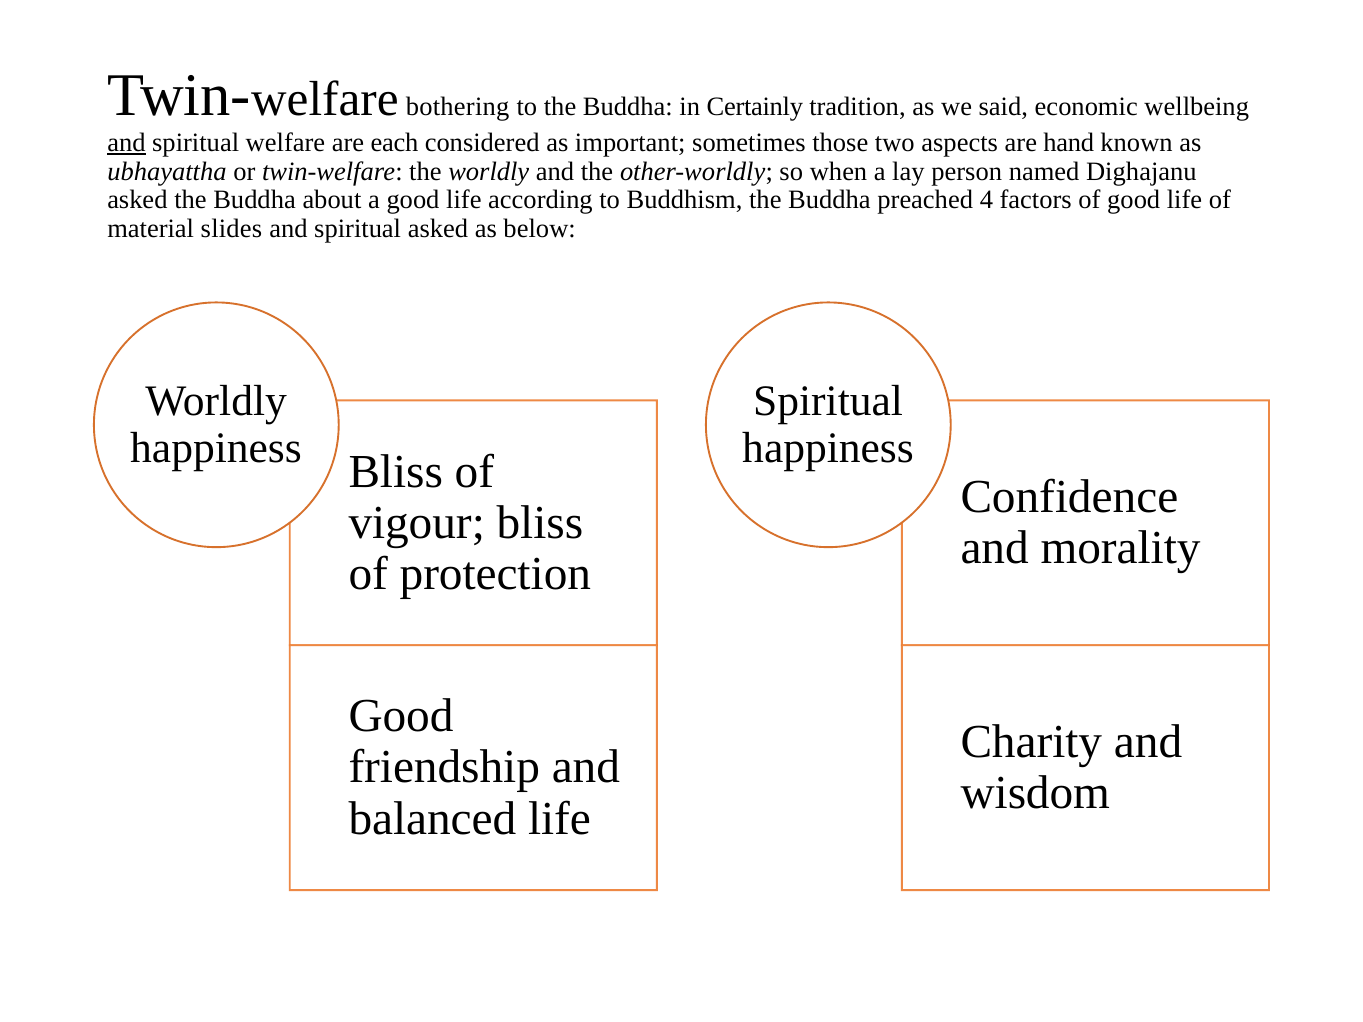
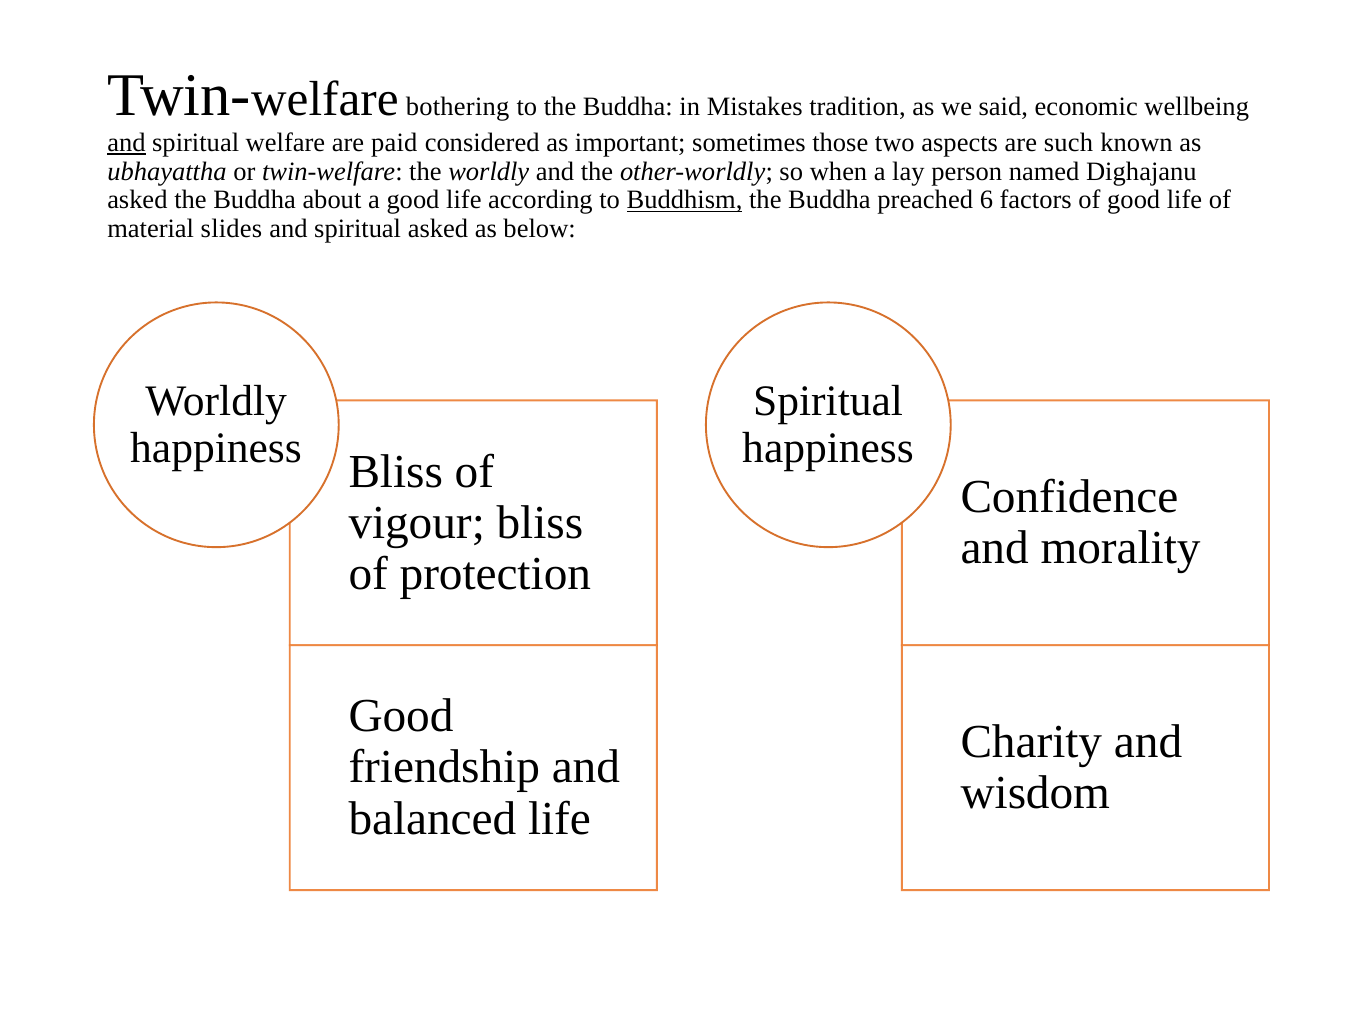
Certainly: Certainly -> Mistakes
each: each -> paid
hand: hand -> such
Buddhism underline: none -> present
4: 4 -> 6
